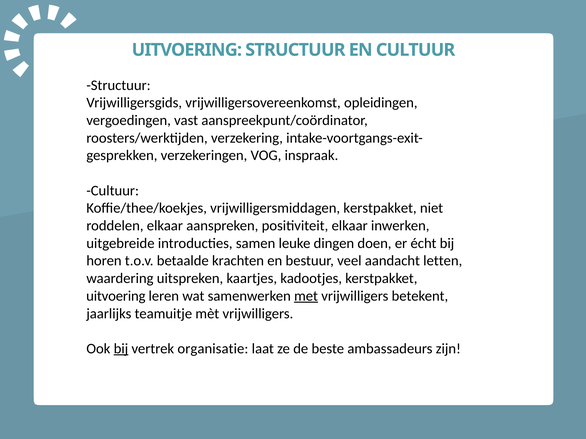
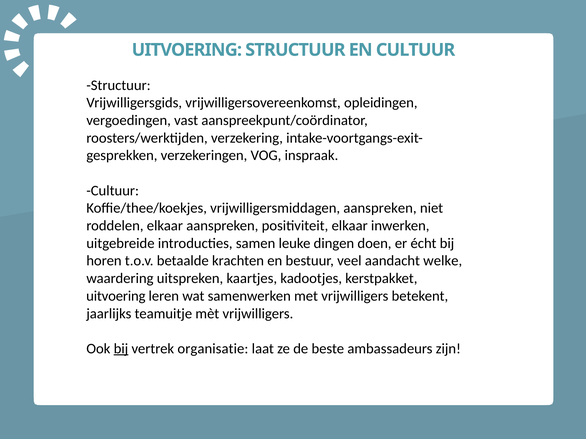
vrijwilligersmiddagen kerstpakket: kerstpakket -> aanspreken
letten: letten -> welke
met underline: present -> none
